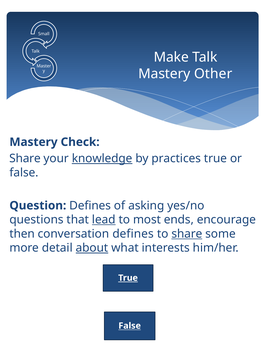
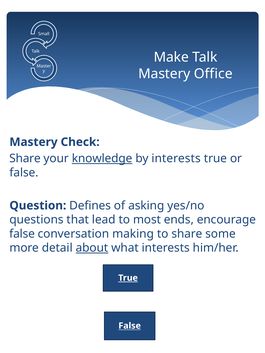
Other: Other -> Office
by practices: practices -> interests
lead underline: present -> none
then at (22, 234): then -> false
conversation defines: defines -> making
share at (187, 234) underline: present -> none
